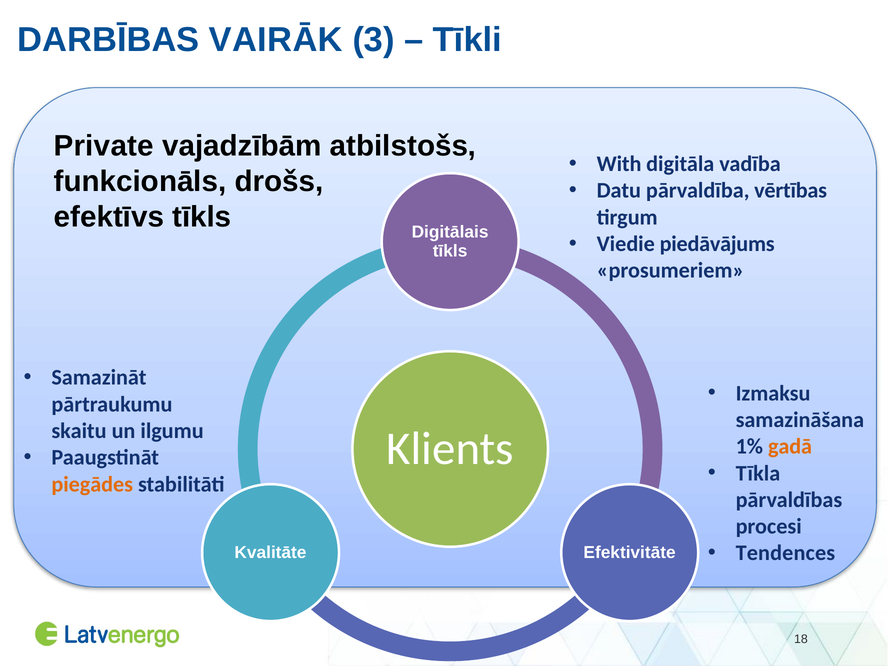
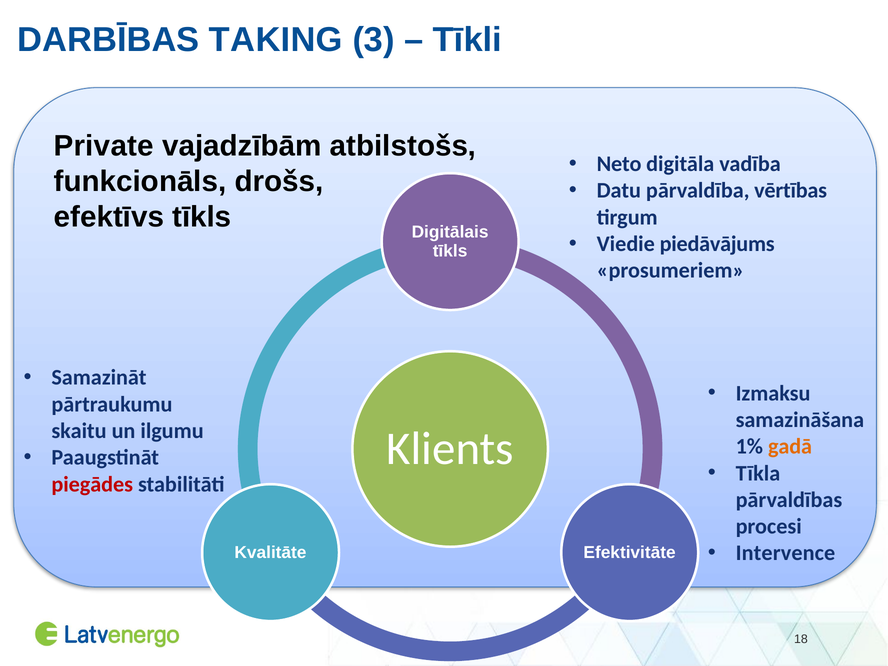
VAIRĀK: VAIRĀK -> TAKING
With: With -> Neto
piegādes colour: orange -> red
Tendences: Tendences -> Intervence
